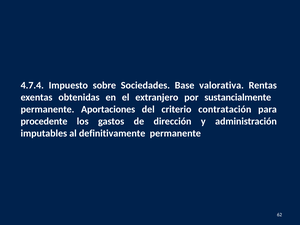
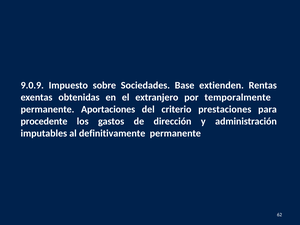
4.7.4: 4.7.4 -> 9.0.9
valorativa: valorativa -> extienden
sustancialmente: sustancialmente -> temporalmente
contratación: contratación -> prestaciones
